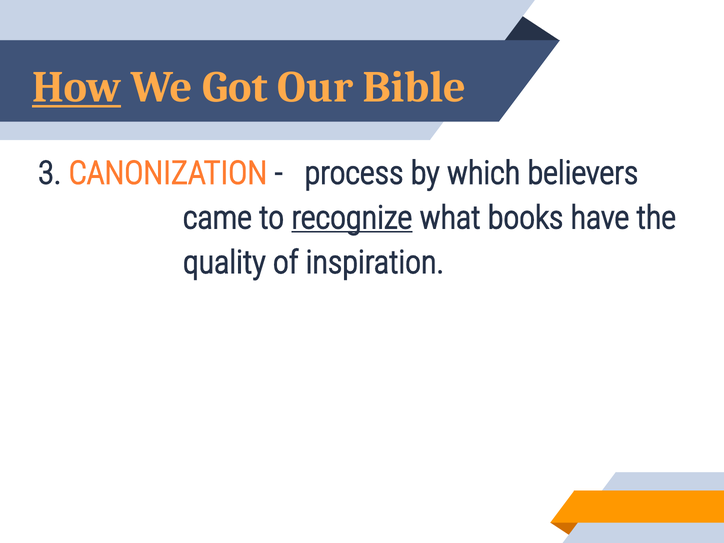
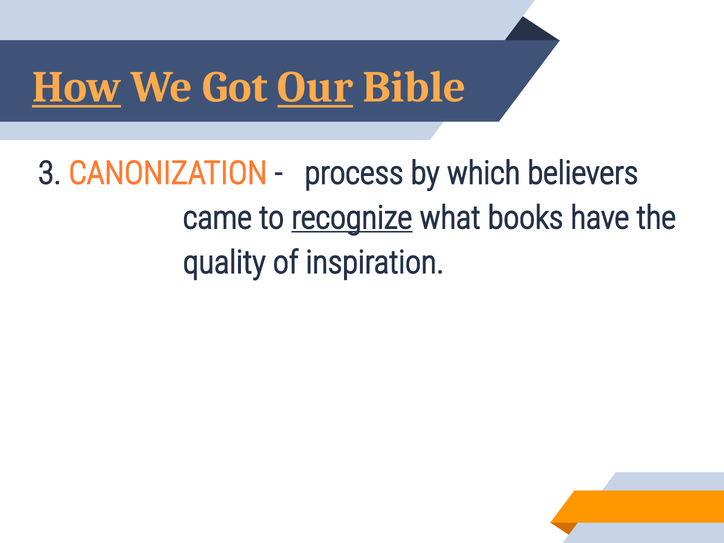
Our underline: none -> present
